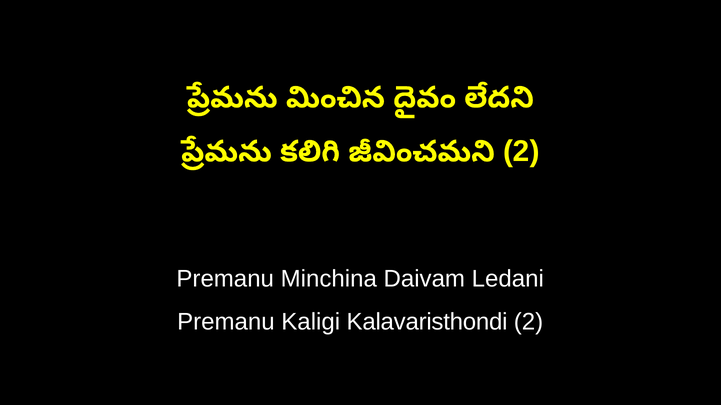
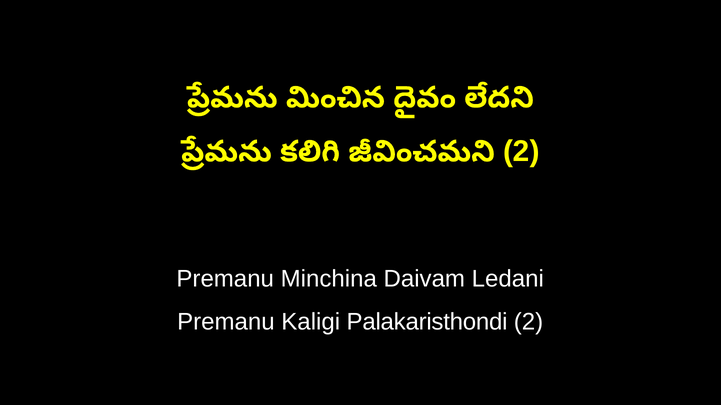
Kalavaristhondi: Kalavaristhondi -> Palakaristhondi
